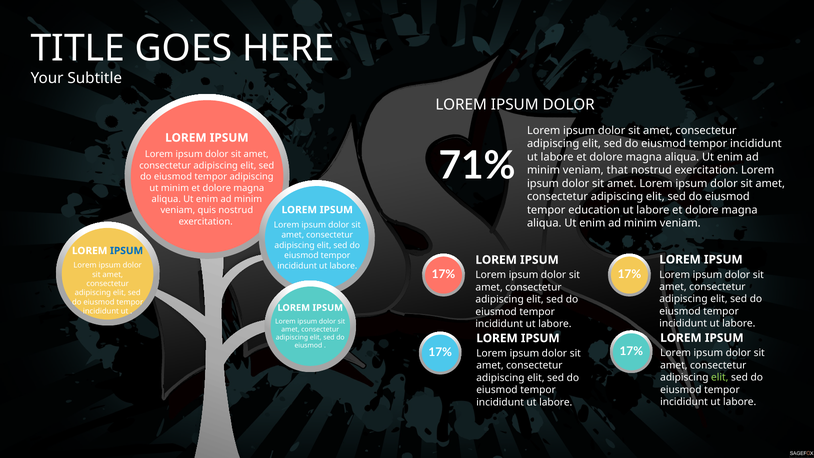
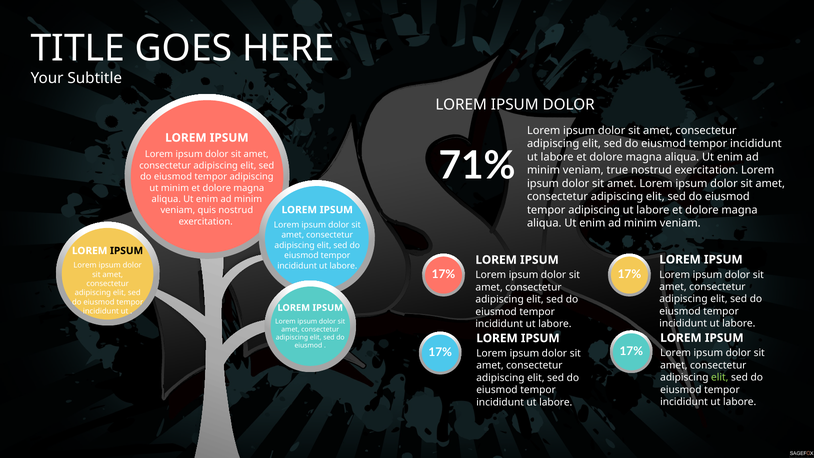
that: that -> true
education at (594, 210): education -> adipiscing
IPSUM at (127, 251) colour: blue -> black
